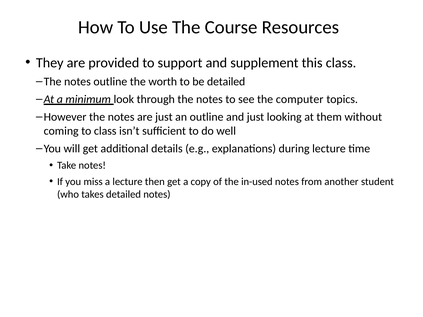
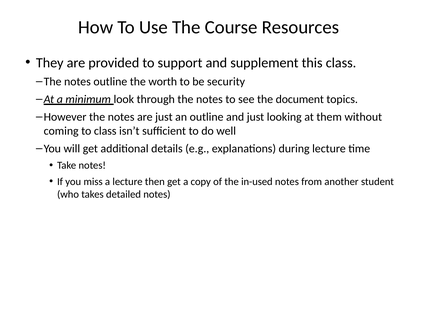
be detailed: detailed -> security
computer: computer -> document
